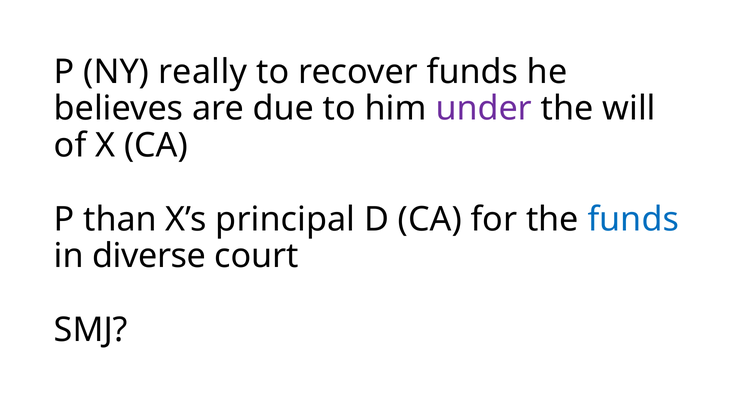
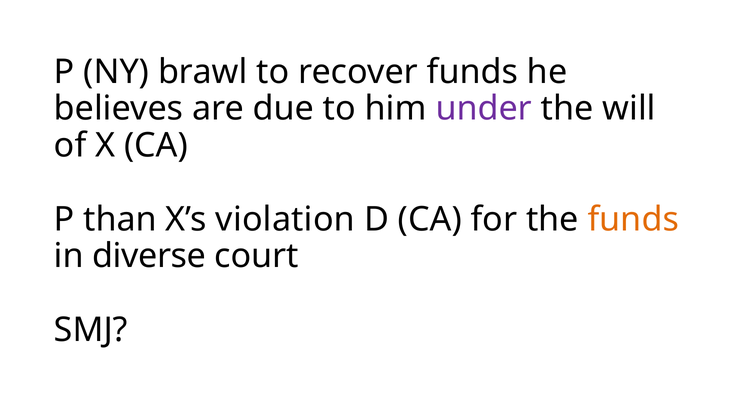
really: really -> brawl
principal: principal -> violation
funds at (633, 219) colour: blue -> orange
